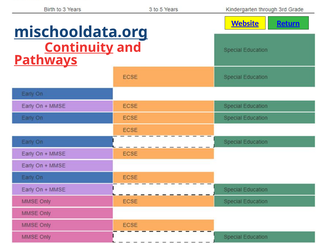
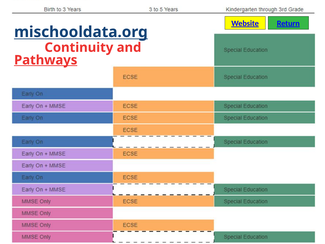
Continuity underline: present -> none
